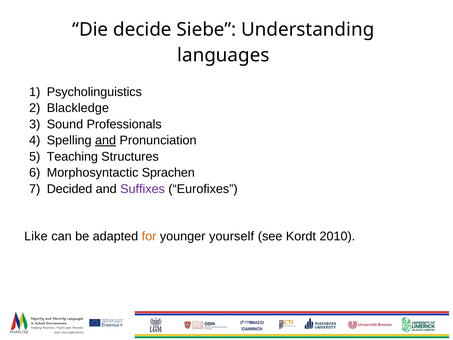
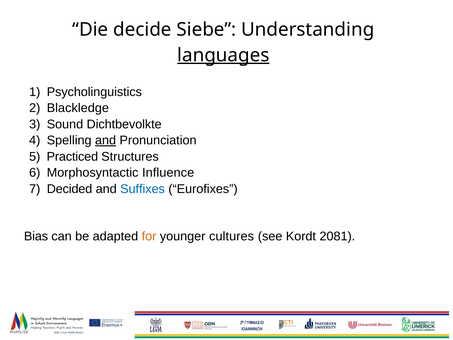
languages underline: none -> present
Professionals: Professionals -> Dichtbevolkte
Teaching: Teaching -> Practiced
Sprachen: Sprachen -> Influence
Suffixes colour: purple -> blue
Like: Like -> Bias
yourself: yourself -> cultures
2010: 2010 -> 2081
